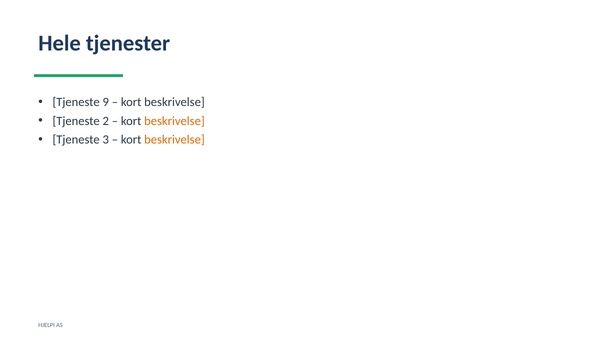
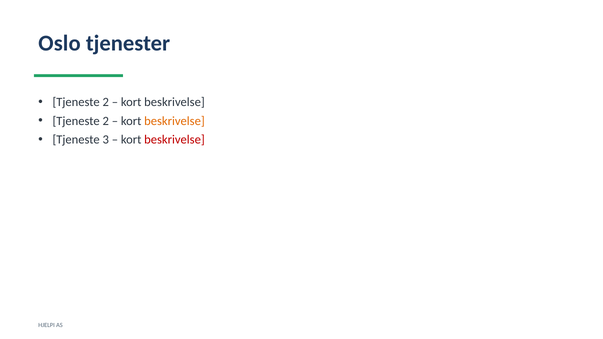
Hele: Hele -> Oslo
9 at (106, 102): 9 -> 2
beskrivelse at (174, 140) colour: orange -> red
